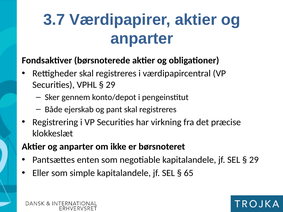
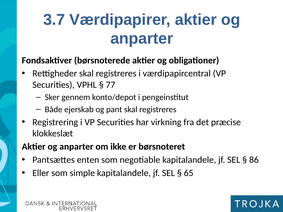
29 at (111, 85): 29 -> 77
29 at (254, 160): 29 -> 86
